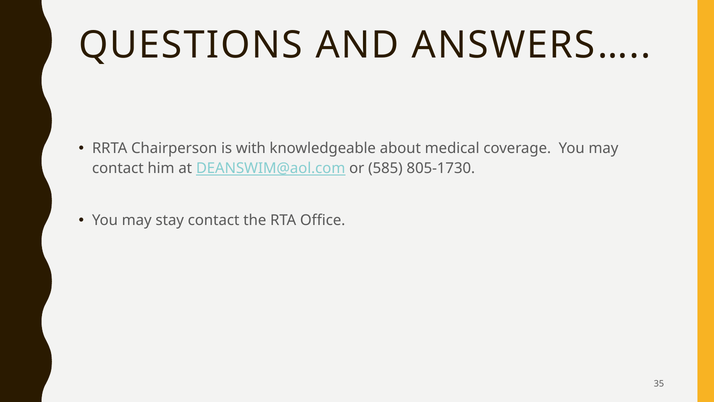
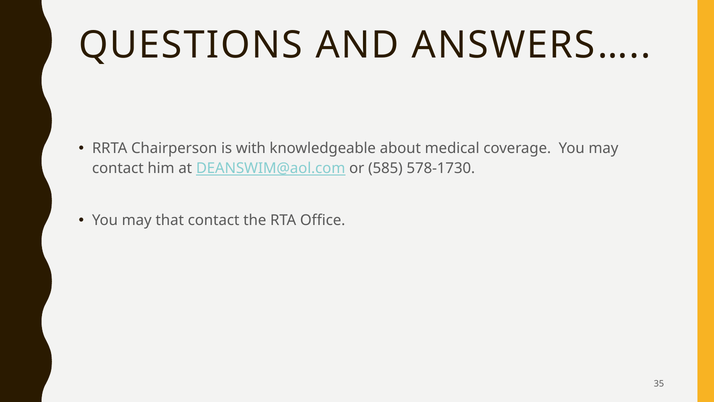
805-1730: 805-1730 -> 578-1730
stay: stay -> that
